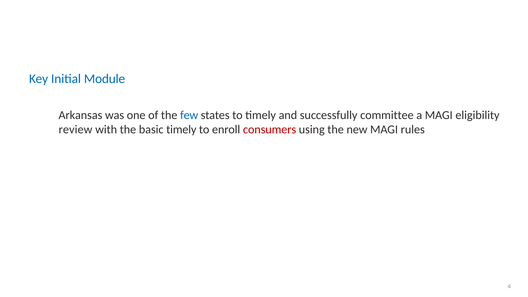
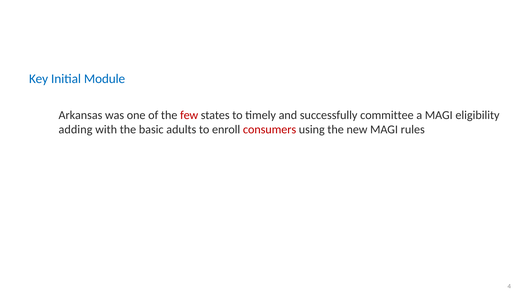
few colour: blue -> red
review: review -> adding
basic timely: timely -> adults
